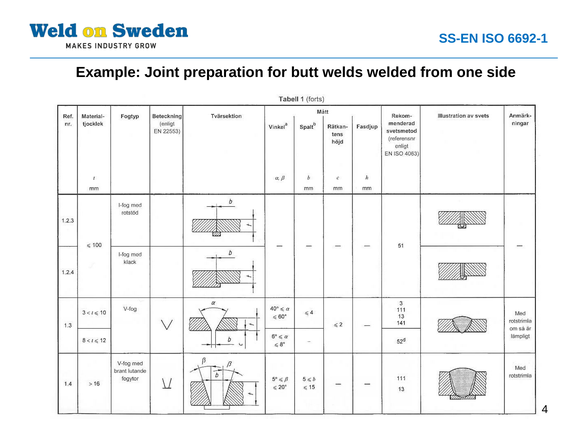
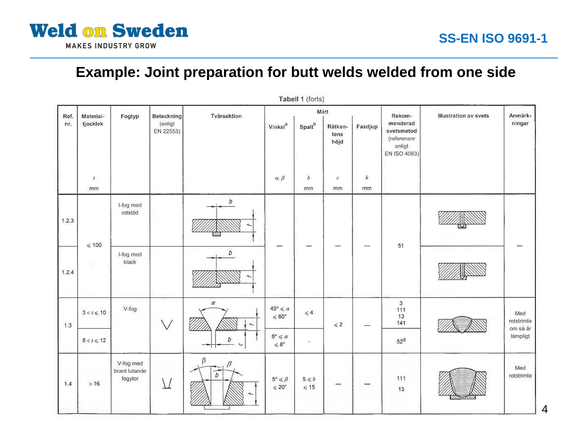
6692-1: 6692-1 -> 9691-1
